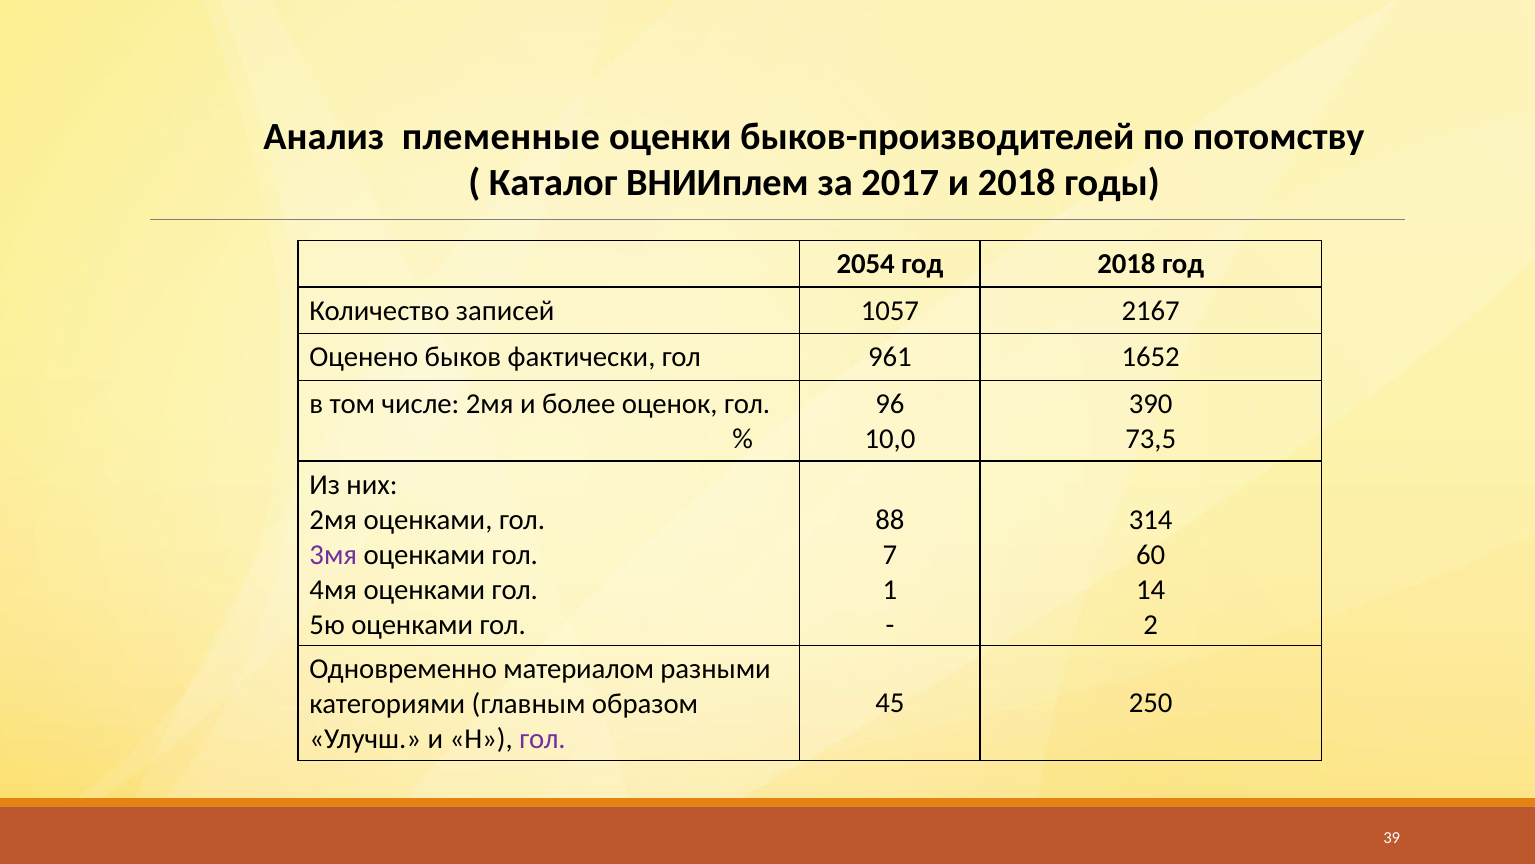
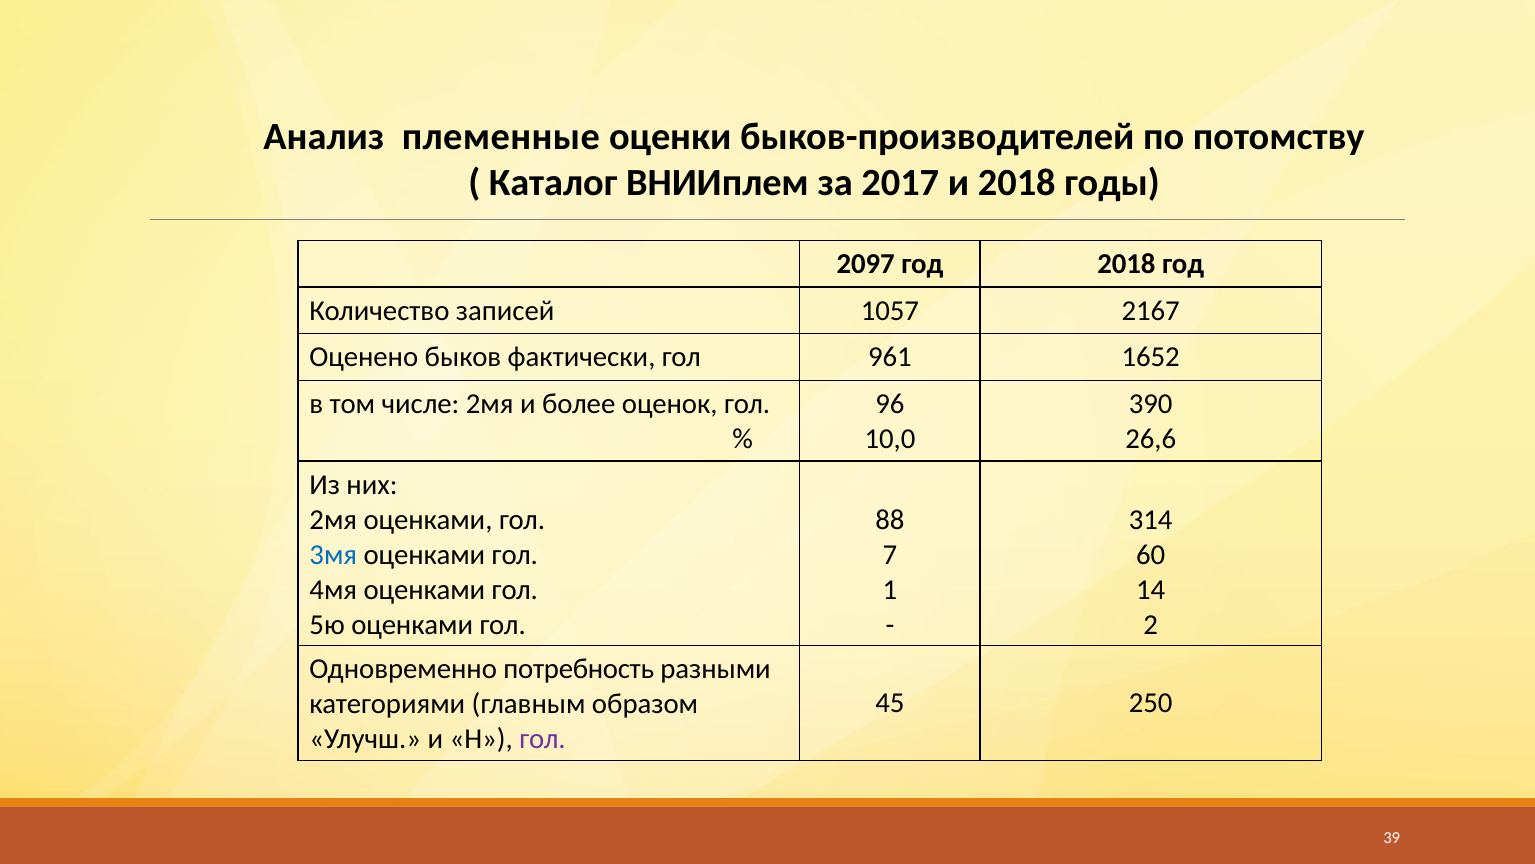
2054: 2054 -> 2097
73,5: 73,5 -> 26,6
3мя colour: purple -> blue
материалом: материалом -> потребность
